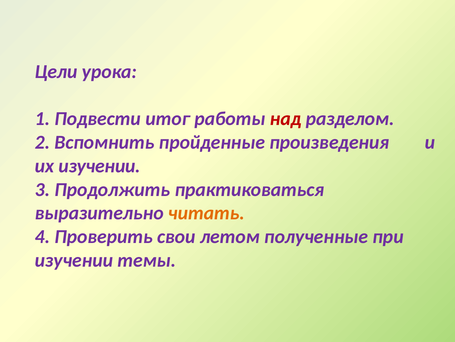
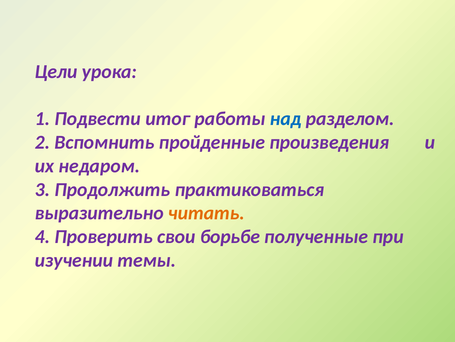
над colour: red -> blue
их изучении: изучении -> недаром
летом: летом -> борьбе
